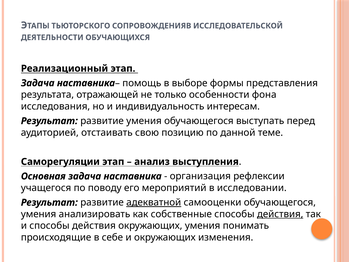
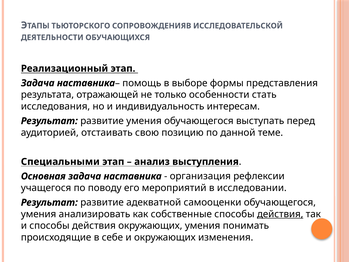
фона: фона -> стать
Саморегуляции: Саморегуляции -> Специальными
адекватной underline: present -> none
